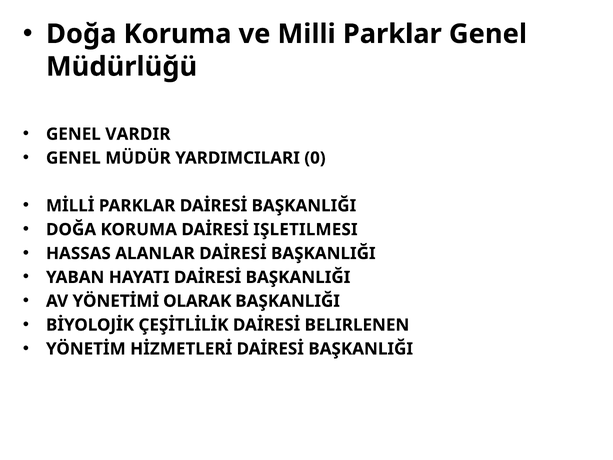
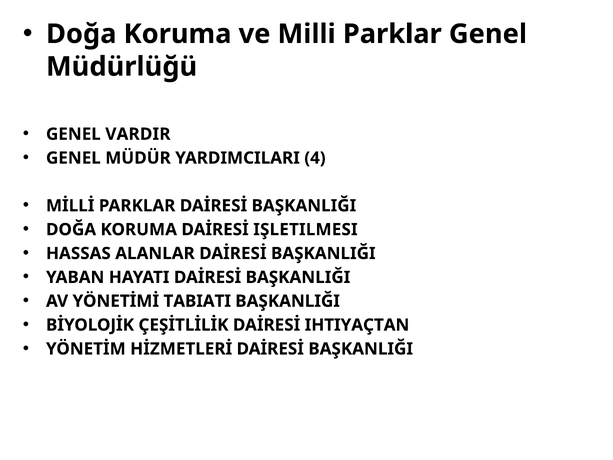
0: 0 -> 4
OLARAK: OLARAK -> TABIATI
BELIRLENEN: BELIRLENEN -> IHTIYAÇTAN
